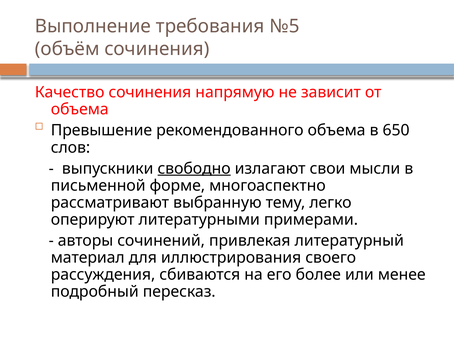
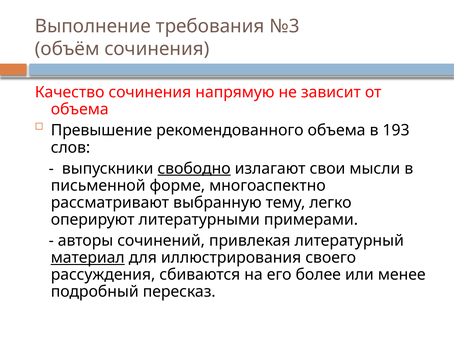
№5: №5 -> №3
650: 650 -> 193
материал underline: none -> present
